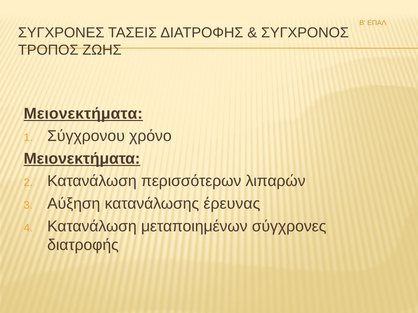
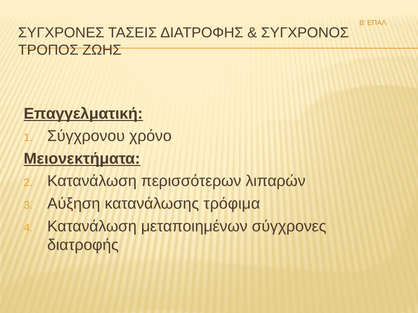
Μειονεκτήματα at (83, 114): Μειονεκτήματα -> Επαγγελματική
έρευνας: έρευνας -> τρόφιμα
